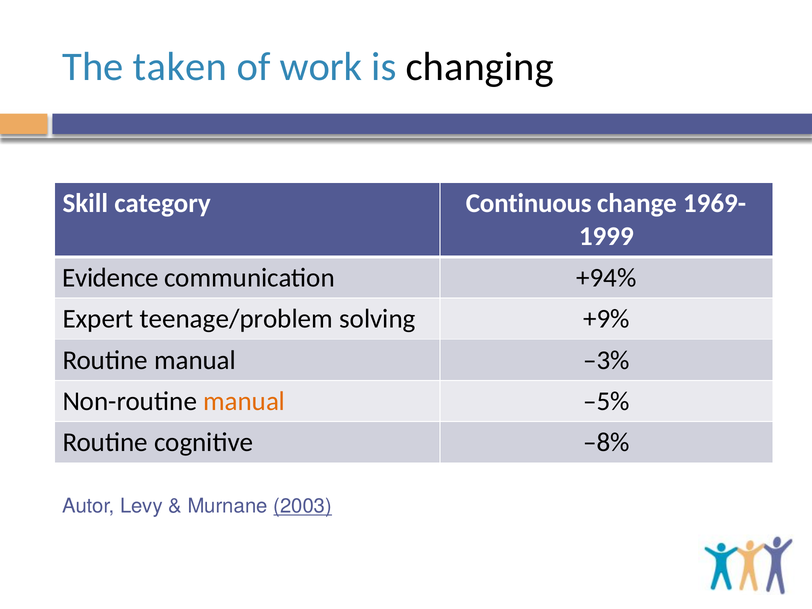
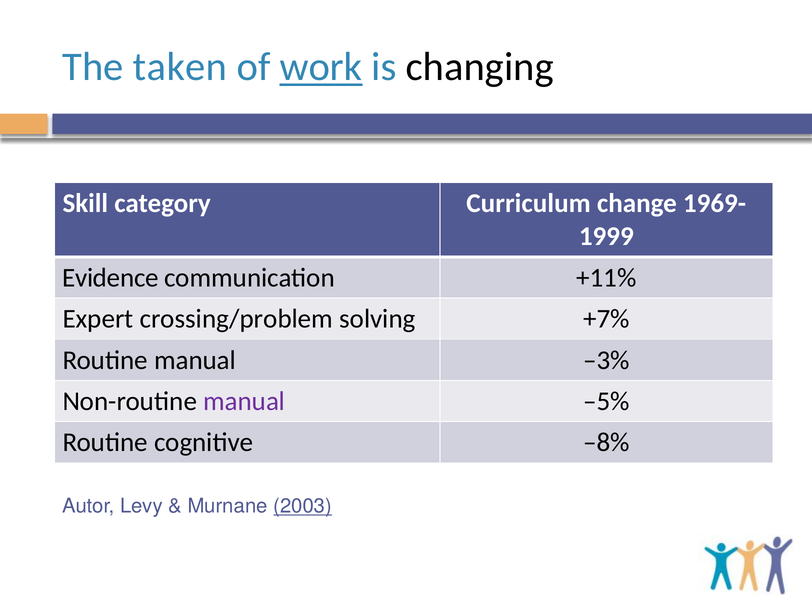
work underline: none -> present
Continuous: Continuous -> Curriculum
+94%: +94% -> +11%
teenage/problem: teenage/problem -> crossing/problem
+9%: +9% -> +7%
manual at (244, 401) colour: orange -> purple
